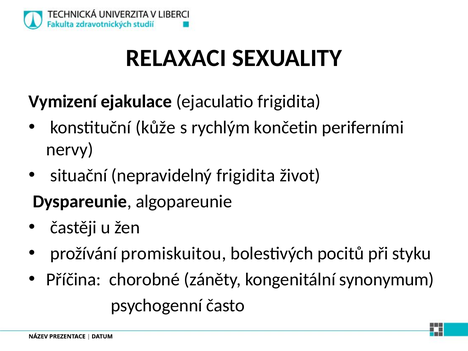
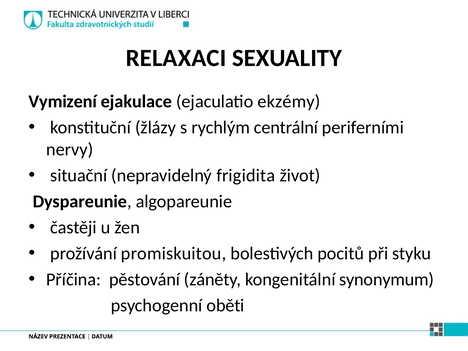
ejaculatio frigidita: frigidita -> ekzémy
kůže: kůže -> žlázy
končetin: končetin -> centrální
chorobné: chorobné -> pěstování
často: často -> oběti
